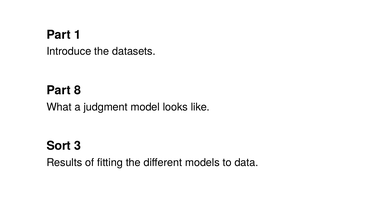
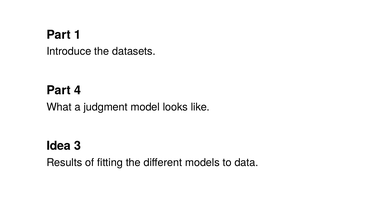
8: 8 -> 4
Sort: Sort -> Idea
